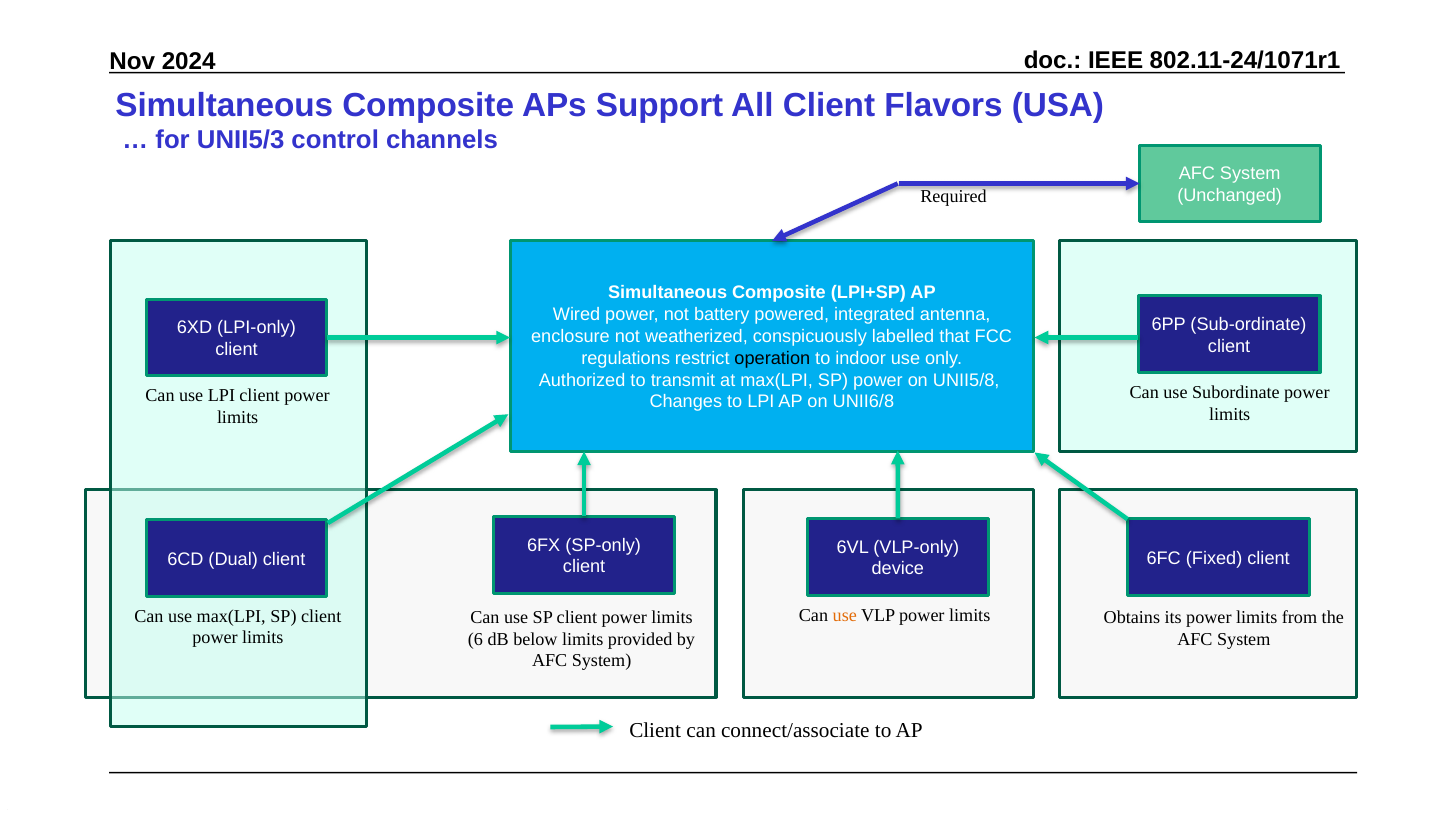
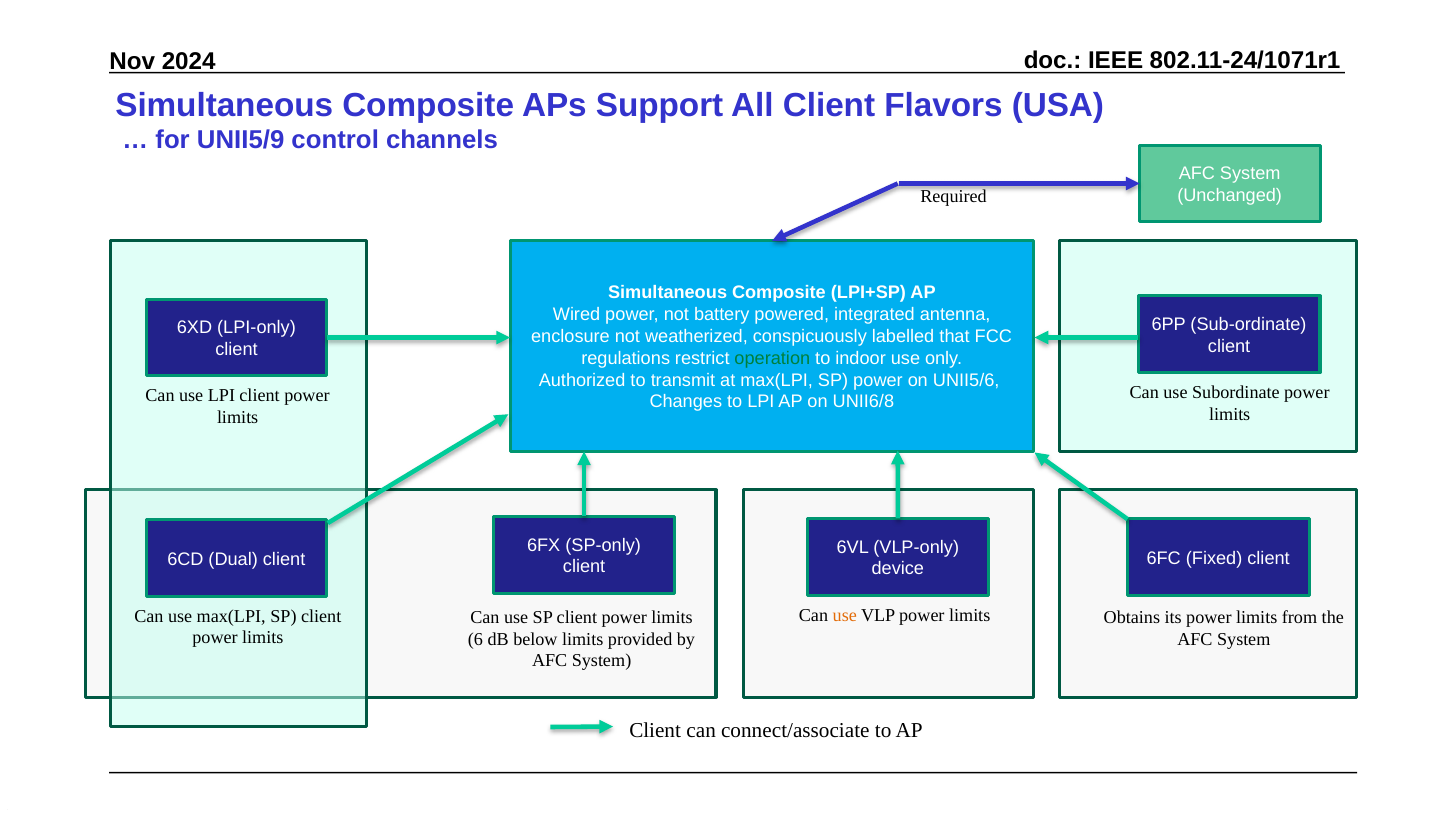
UNII5/3: UNII5/3 -> UNII5/9
operation colour: black -> green
UNII5/8: UNII5/8 -> UNII5/6
